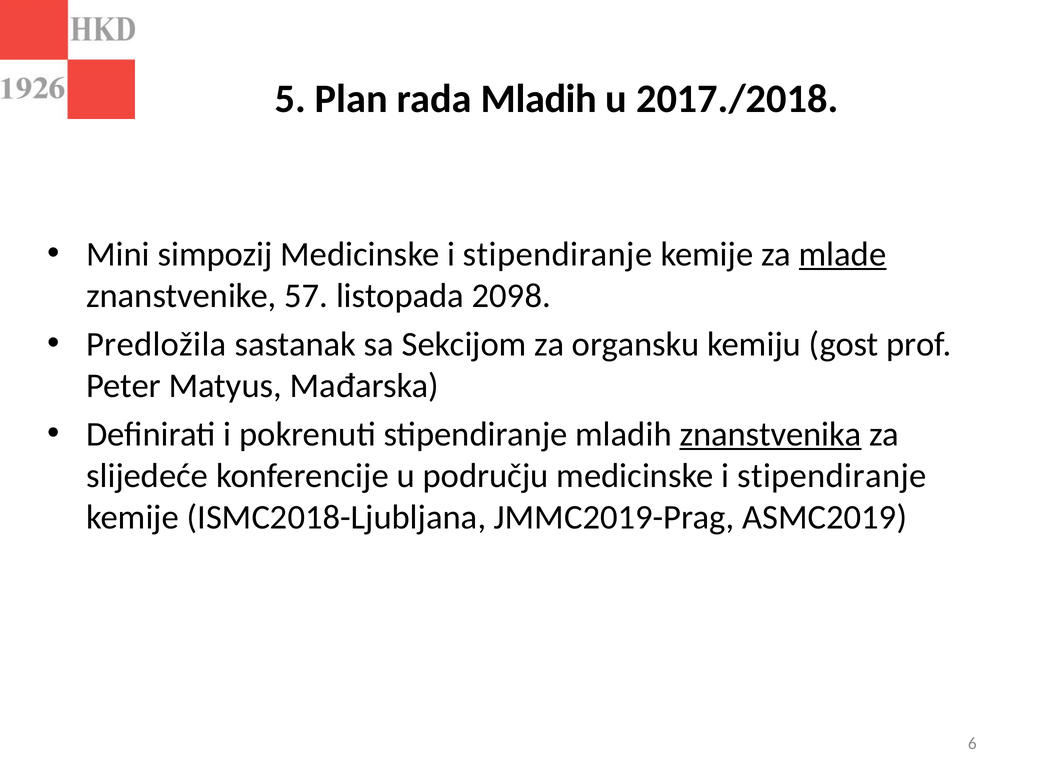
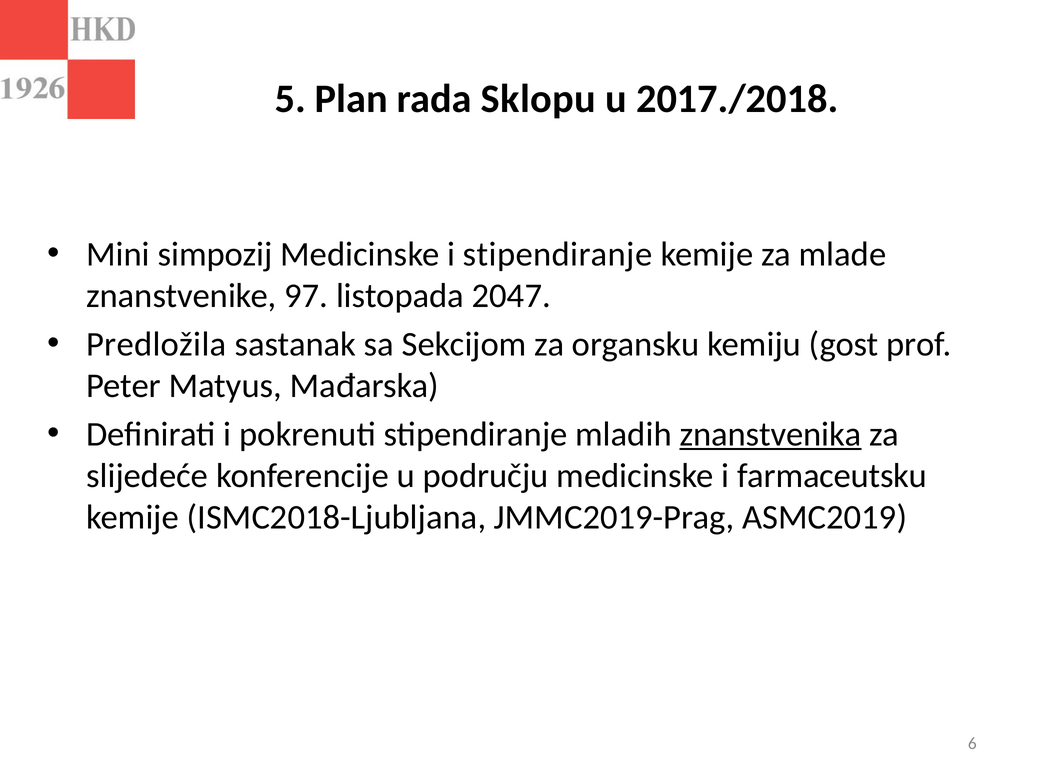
rada Mladih: Mladih -> Sklopu
mlade underline: present -> none
57: 57 -> 97
2098: 2098 -> 2047
području medicinske i stipendiranje: stipendiranje -> farmaceutsku
